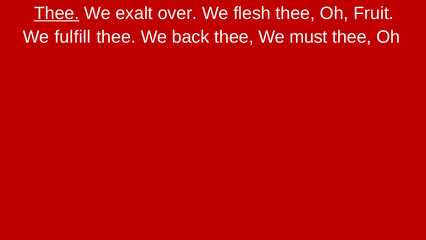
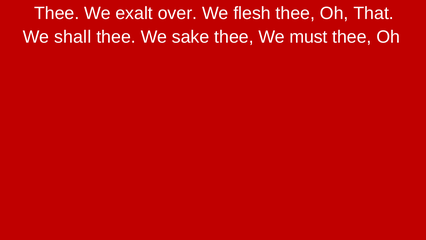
Thee at (57, 13) underline: present -> none
Fruit: Fruit -> That
fulfill: fulfill -> shall
back: back -> sake
